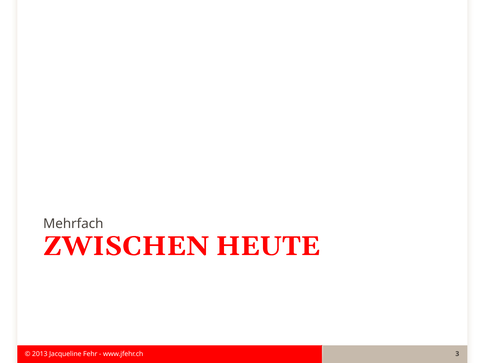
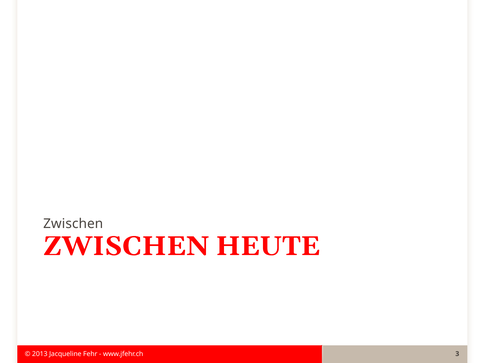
Mehrfach at (73, 224): Mehrfach -> Zwischen
